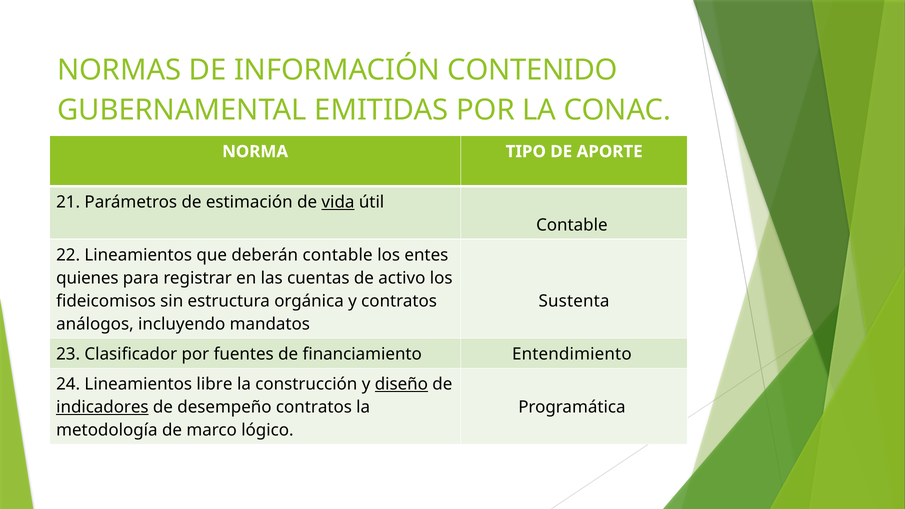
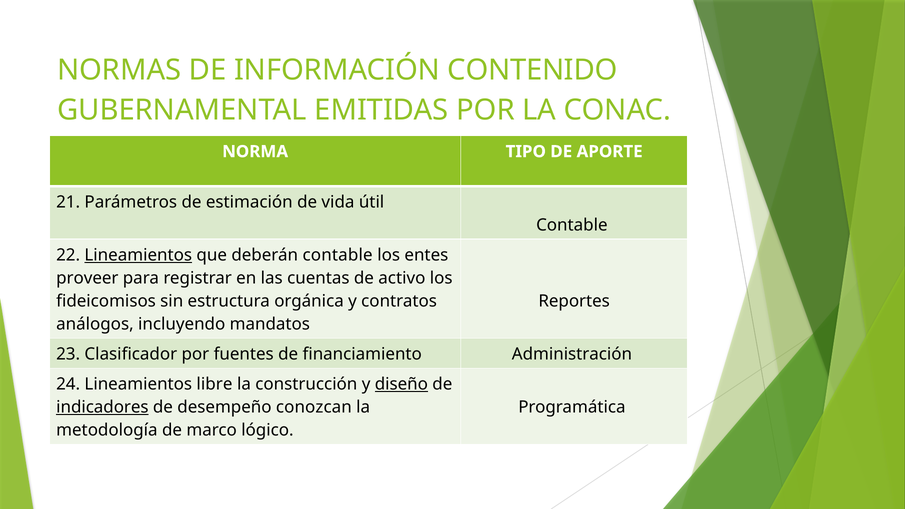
vida underline: present -> none
Lineamientos at (138, 255) underline: none -> present
quienes: quienes -> proveer
Sustenta: Sustenta -> Reportes
Entendimiento: Entendimiento -> Administración
desempeño contratos: contratos -> conozcan
